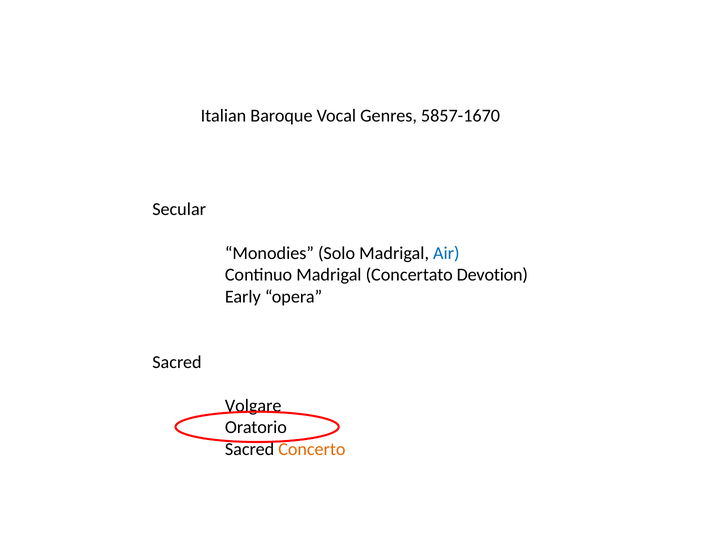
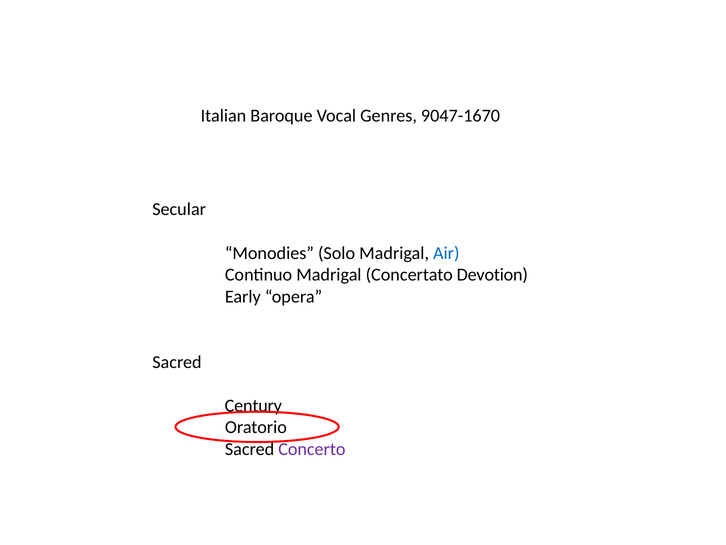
5857-1670: 5857-1670 -> 9047-1670
Volgare: Volgare -> Century
Concerto colour: orange -> purple
